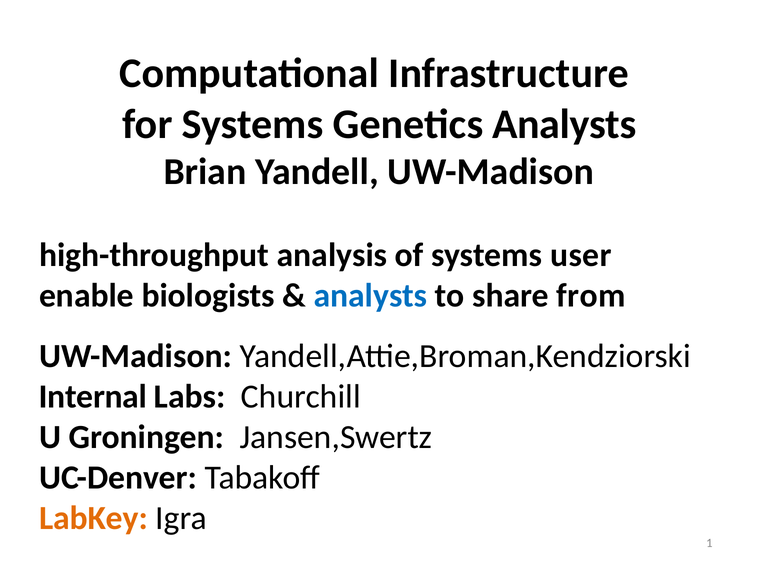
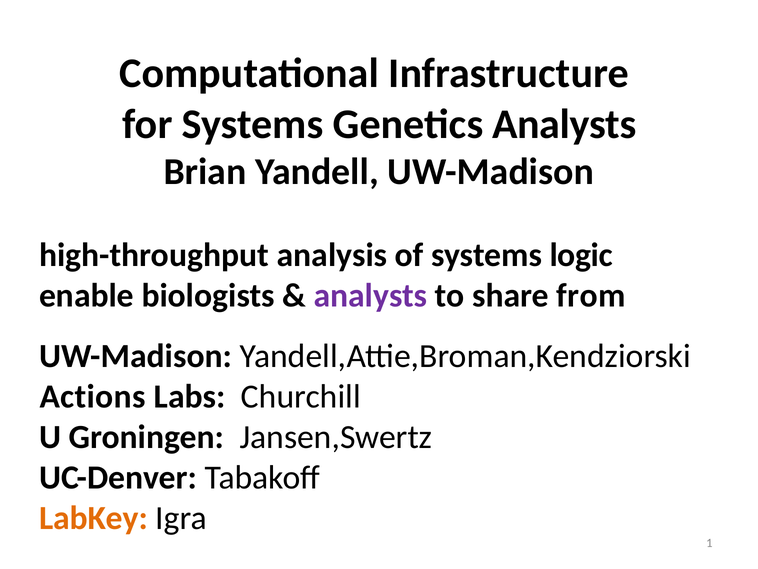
user: user -> logic
analysts at (371, 295) colour: blue -> purple
Internal: Internal -> Actions
